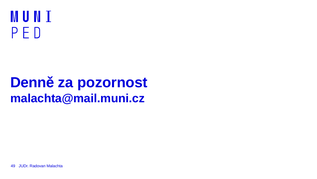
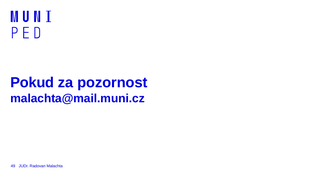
Denně: Denně -> Pokud
